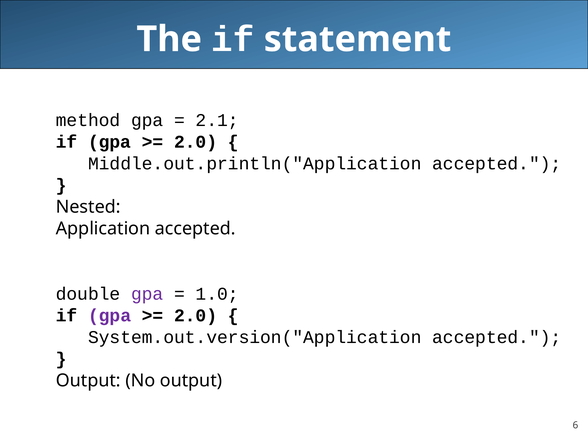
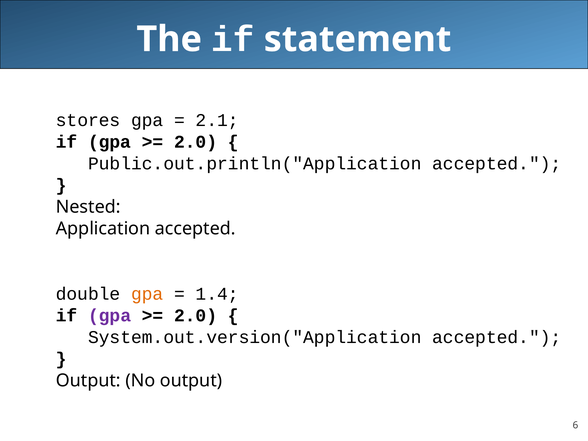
method: method -> stores
Middle.out.println("Application: Middle.out.println("Application -> Public.out.println("Application
gpa at (147, 294) colour: purple -> orange
1.0: 1.0 -> 1.4
